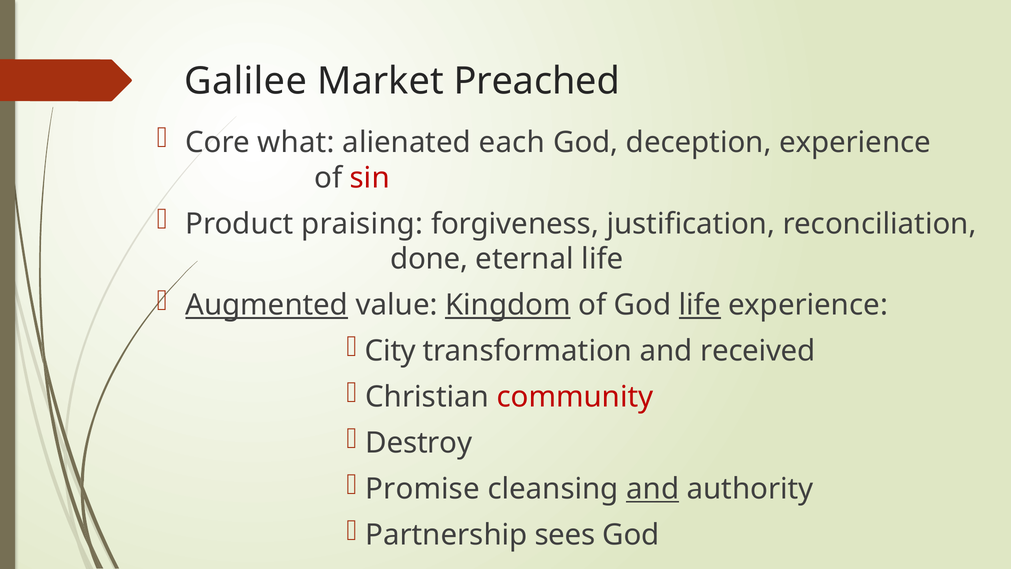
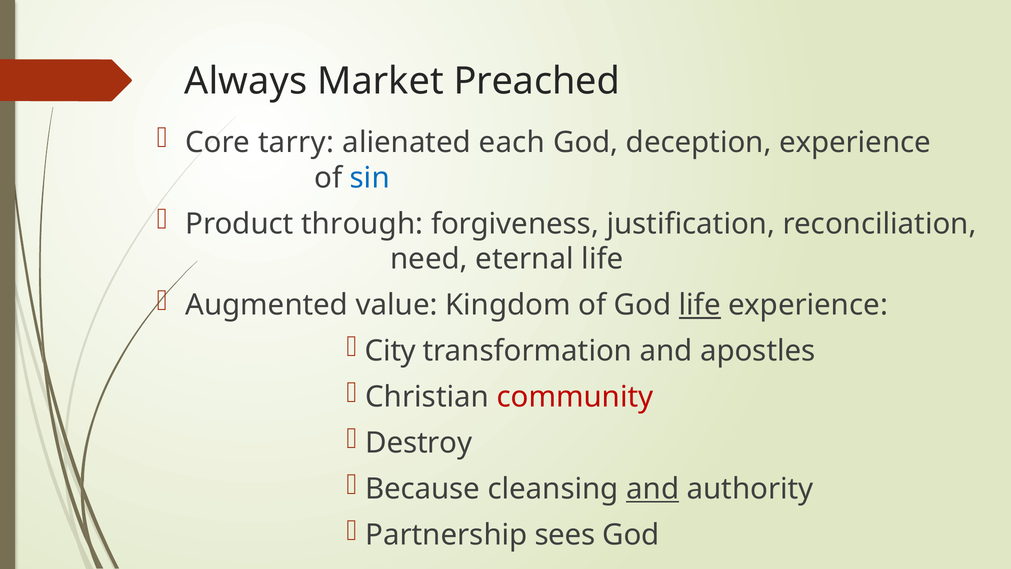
Galilee: Galilee -> Always
what: what -> tarry
sin colour: red -> blue
praising: praising -> through
done: done -> need
Augmented underline: present -> none
Kingdom underline: present -> none
received: received -> apostles
Promise: Promise -> Because
